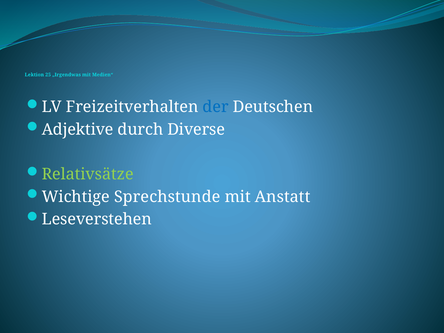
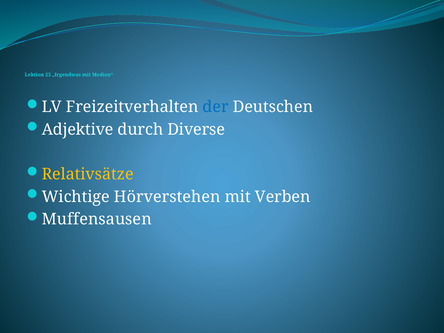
Relativsätze colour: light green -> yellow
Sprechstunde: Sprechstunde -> Hörverstehen
Anstatt: Anstatt -> Verben
Leseverstehen: Leseverstehen -> Muffensausen
